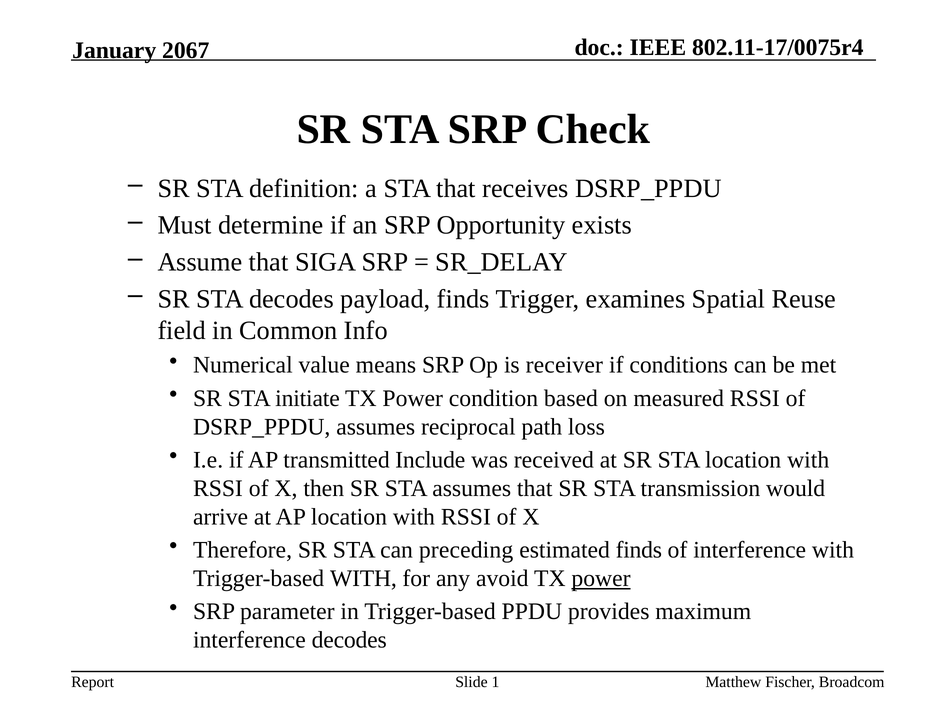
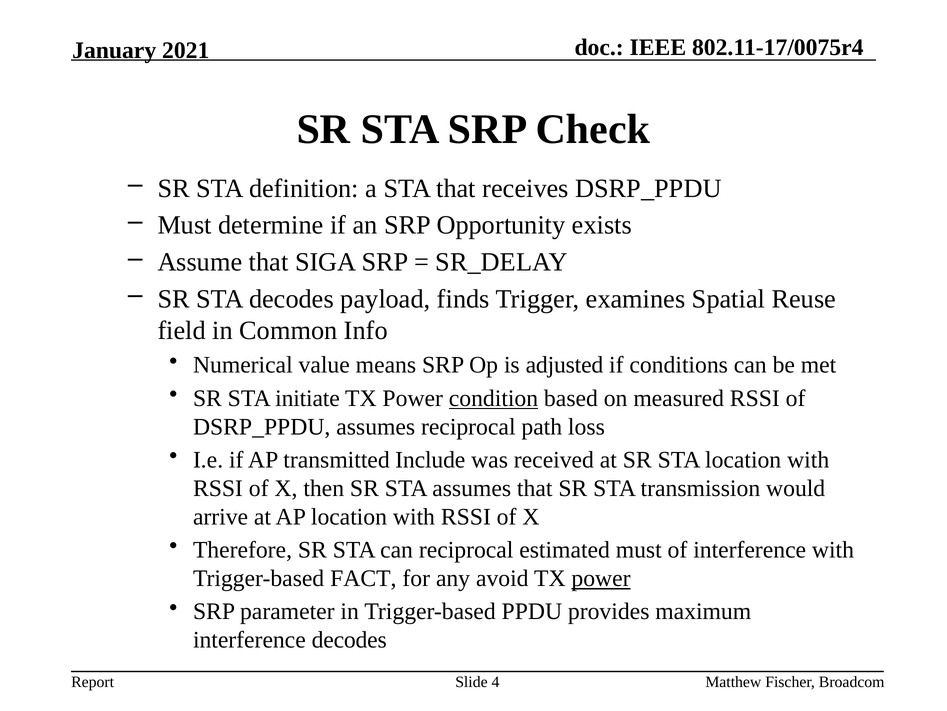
2067: 2067 -> 2021
receiver: receiver -> adjusted
condition underline: none -> present
can preceding: preceding -> reciprocal
estimated finds: finds -> must
Trigger-based WITH: WITH -> FACT
1: 1 -> 4
